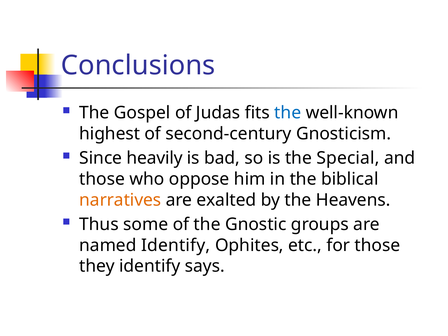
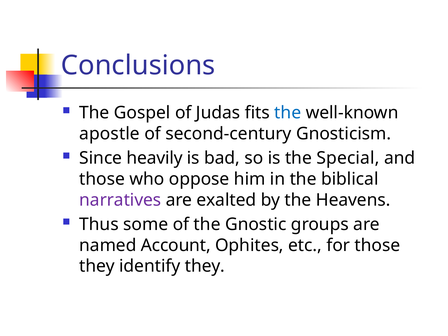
highest: highest -> apostle
narratives colour: orange -> purple
named Identify: Identify -> Account
identify says: says -> they
